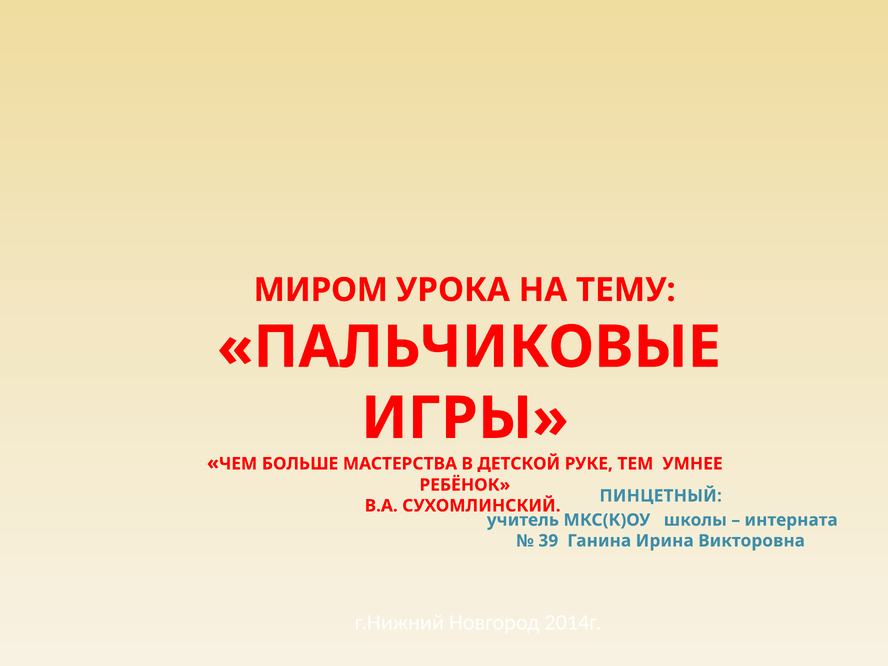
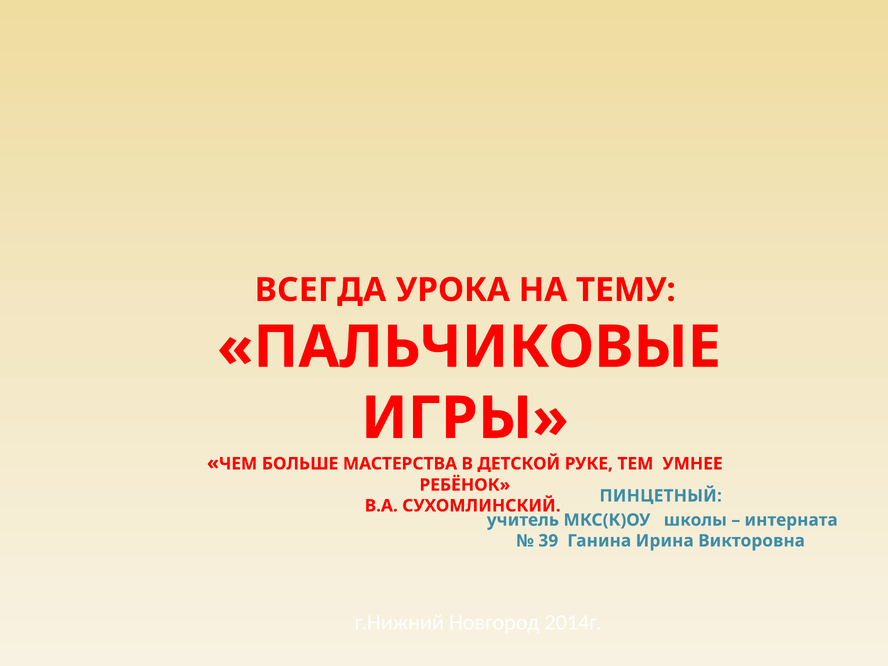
МИРОМ: МИРОМ -> ВСЕГДА
